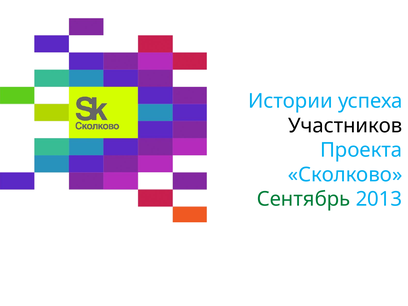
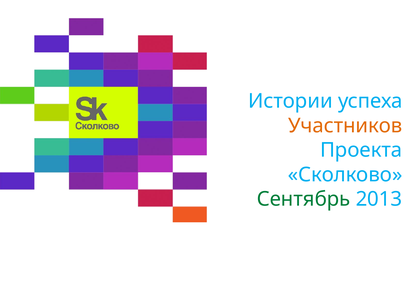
Участников colour: black -> orange
